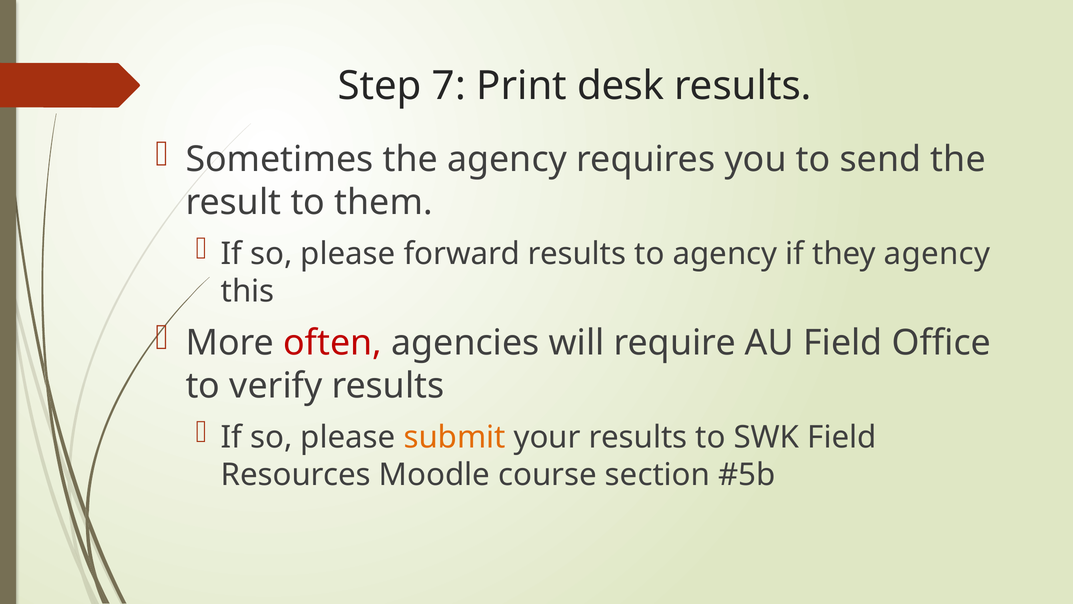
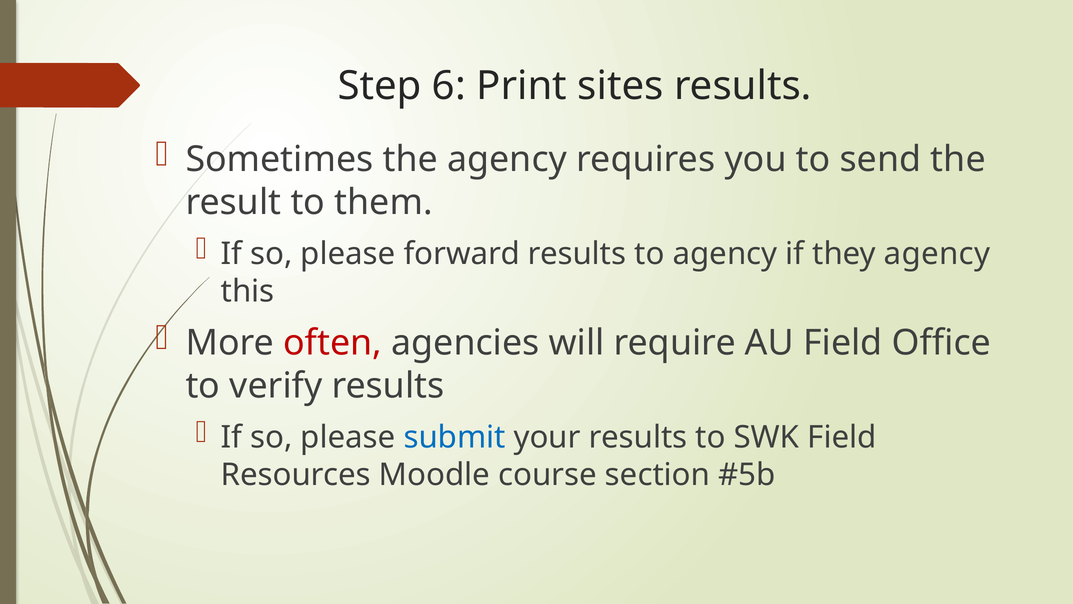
7: 7 -> 6
desk: desk -> sites
submit colour: orange -> blue
